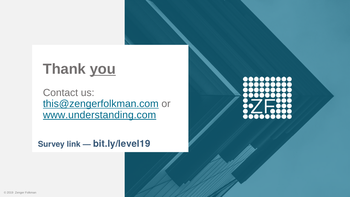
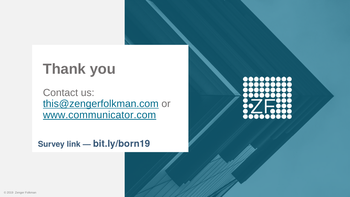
you underline: present -> none
www.understanding.com: www.understanding.com -> www.communicator.com
bit.ly/level19: bit.ly/level19 -> bit.ly/born19
